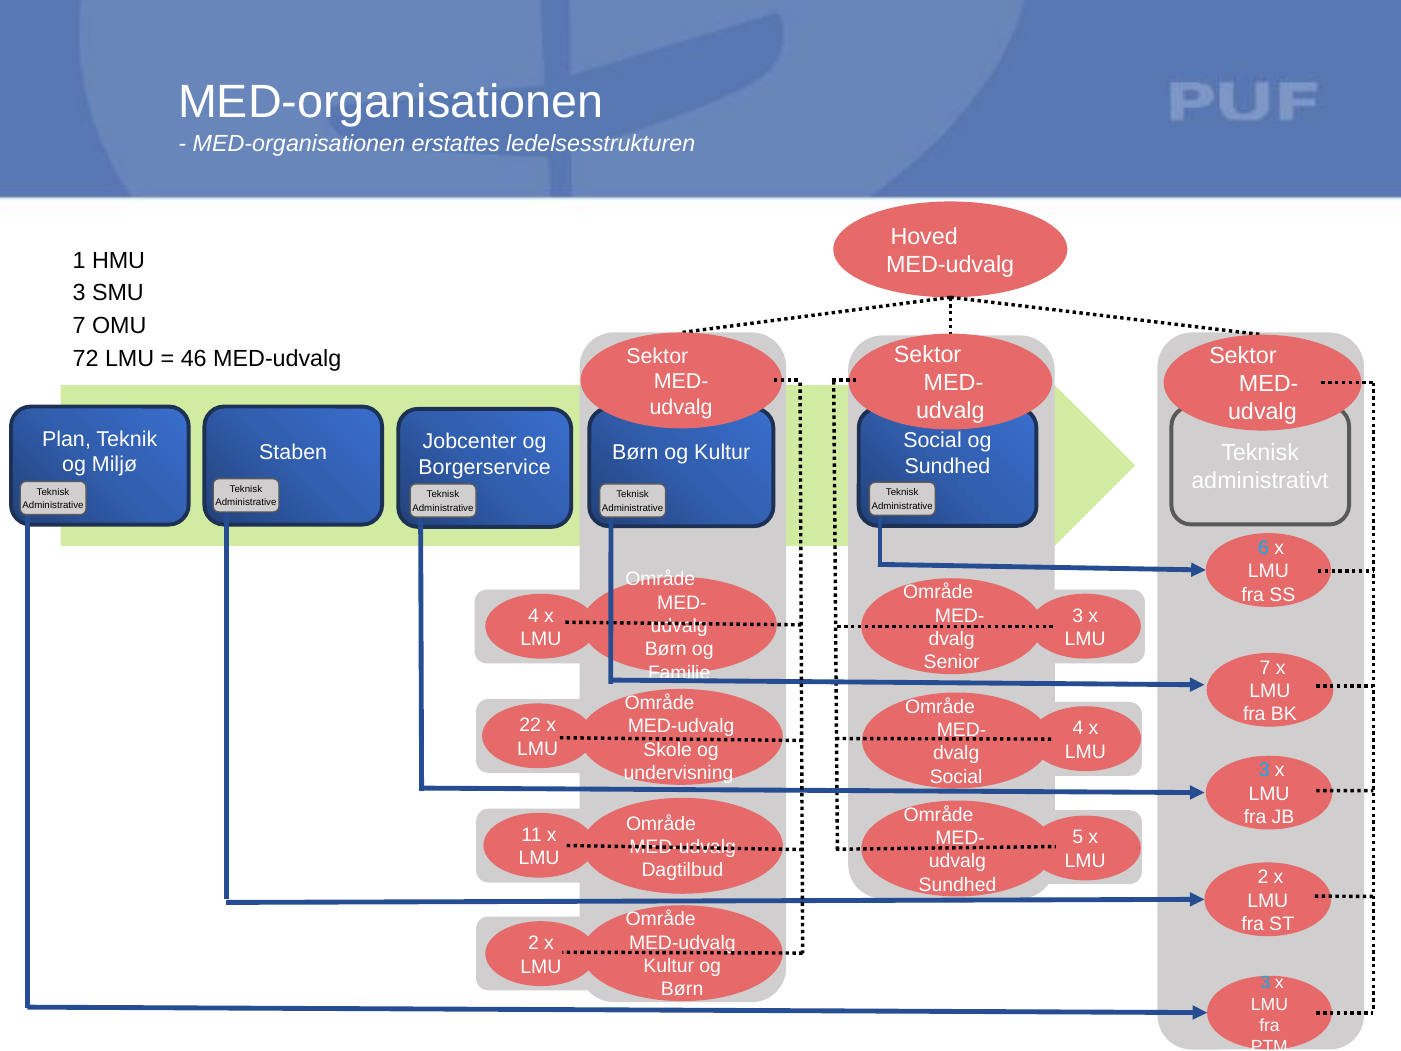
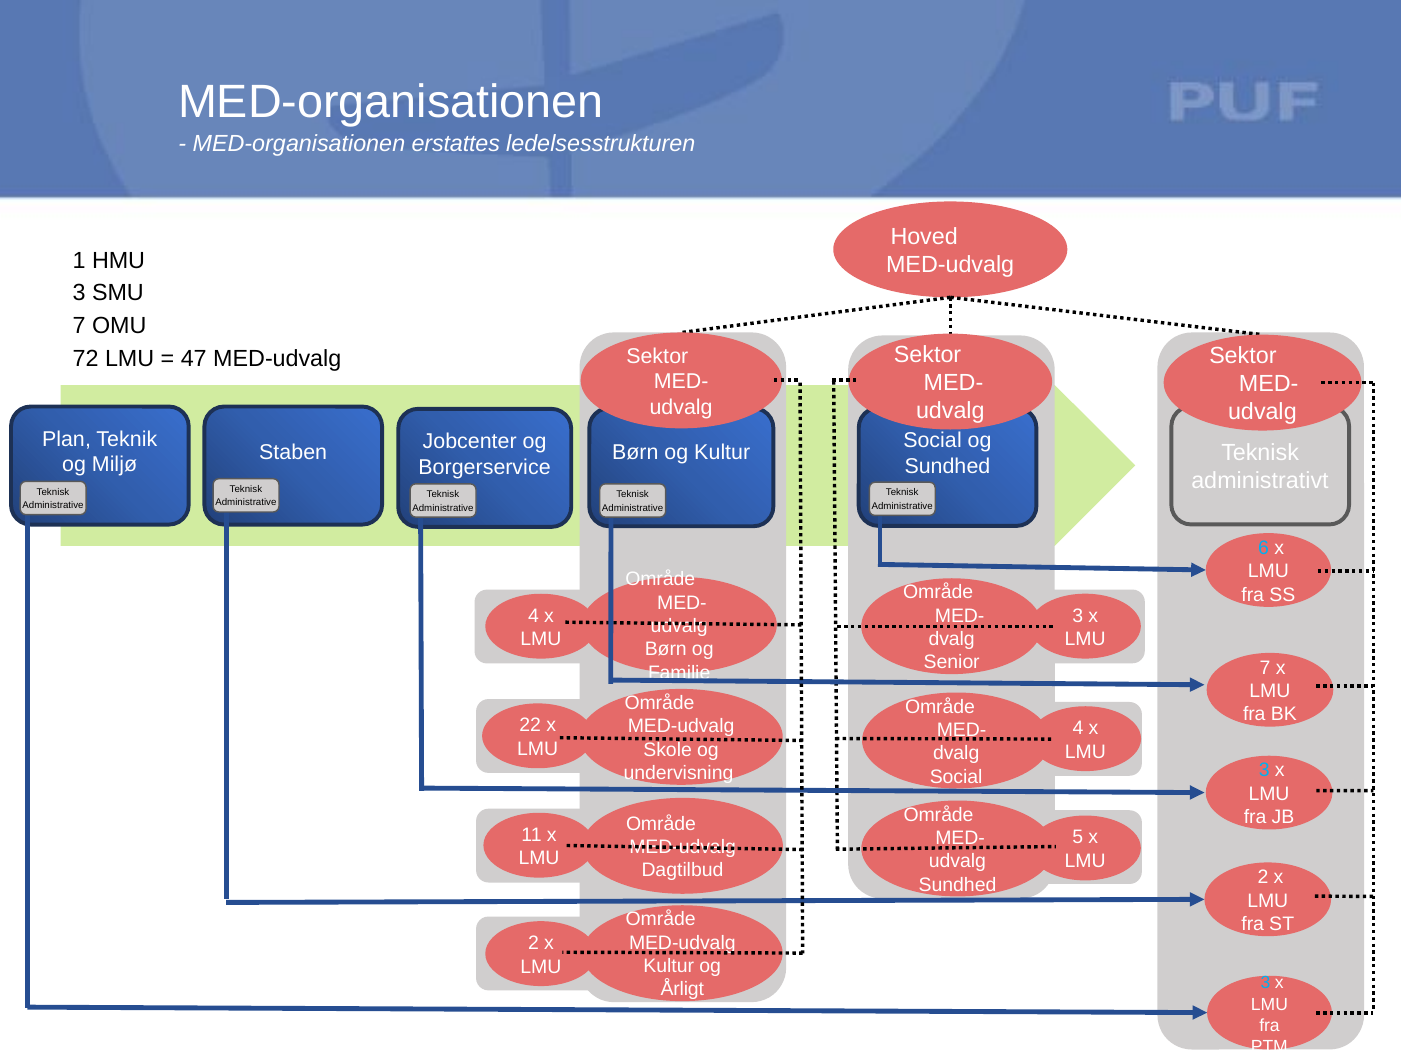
46: 46 -> 47
Børn at (682, 989): Børn -> Årligt
